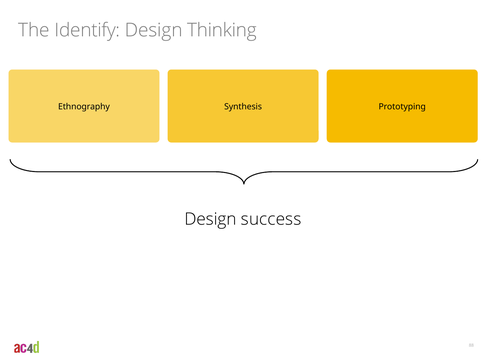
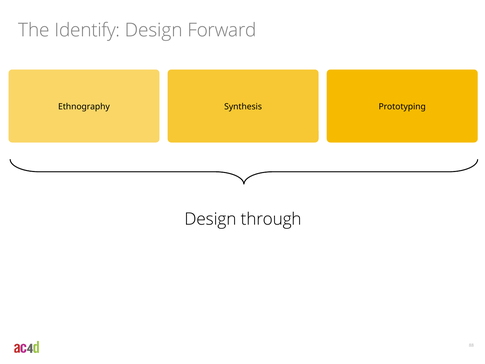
Thinking: Thinking -> Forward
success: success -> through
